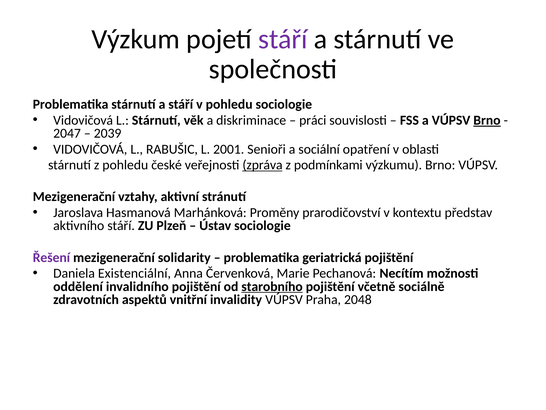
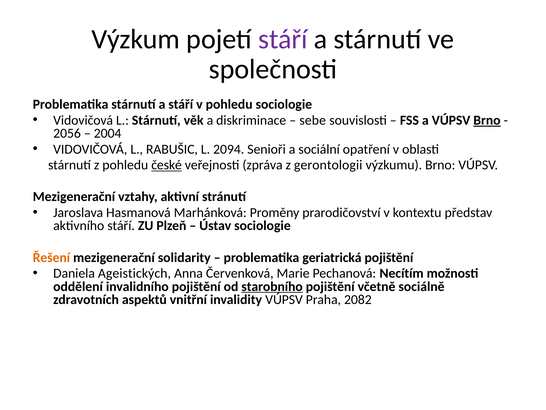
práci: práci -> sebe
2047: 2047 -> 2056
2039: 2039 -> 2004
2001: 2001 -> 2094
české underline: none -> present
zpráva underline: present -> none
podmínkami: podmínkami -> gerontologii
Řešení colour: purple -> orange
Existenciální: Existenciální -> Ageistických
2048: 2048 -> 2082
